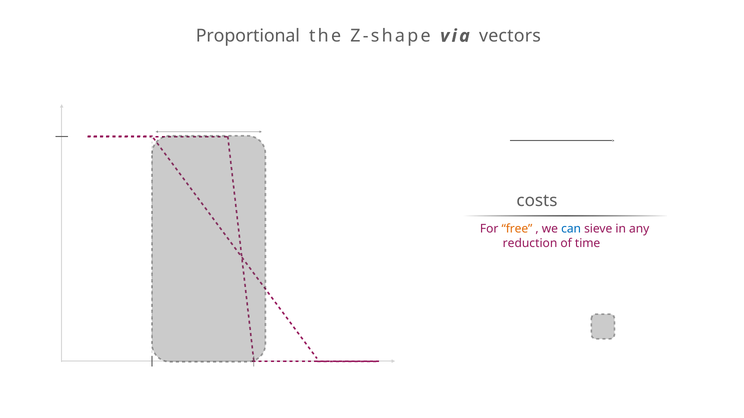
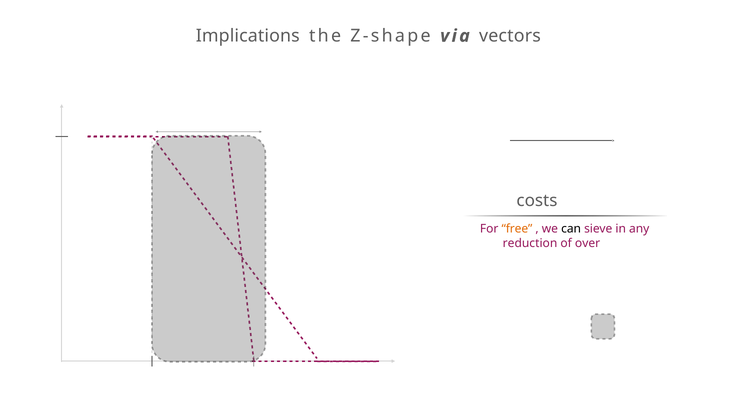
Proportional: Proportional -> Implications
can colour: blue -> black
time: time -> over
